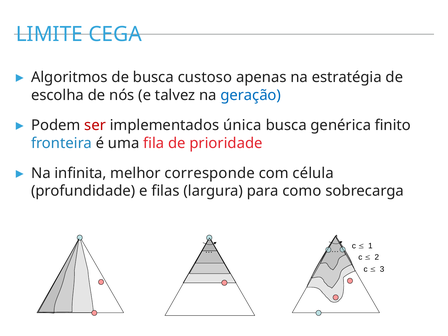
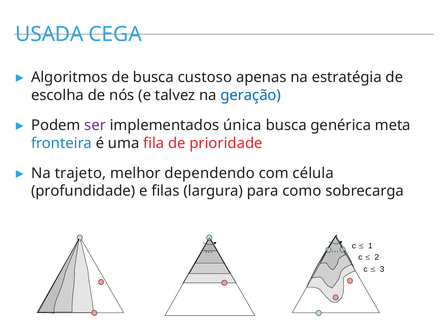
LIMITE: LIMITE -> USADA
ser colour: red -> purple
finito: finito -> meta
infinita: infinita -> trajeto
corresponde: corresponde -> dependendo
